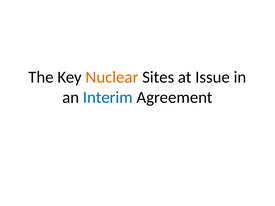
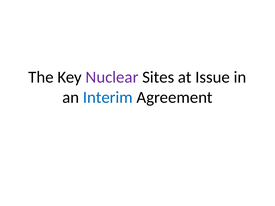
Nuclear colour: orange -> purple
